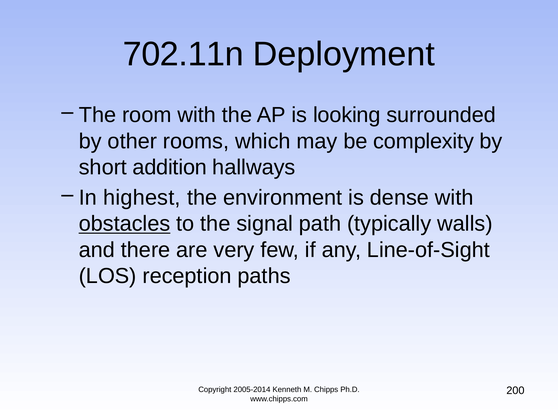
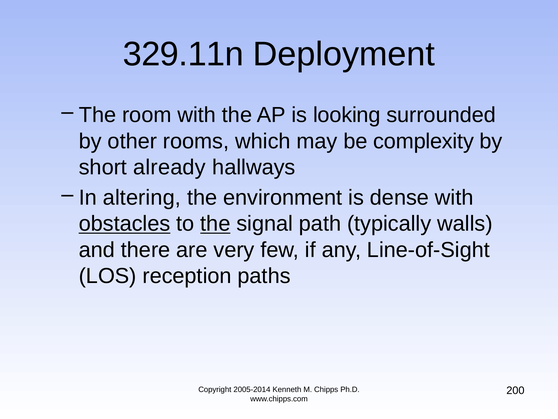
702.11n: 702.11n -> 329.11n
addition: addition -> already
highest: highest -> altering
the at (215, 224) underline: none -> present
